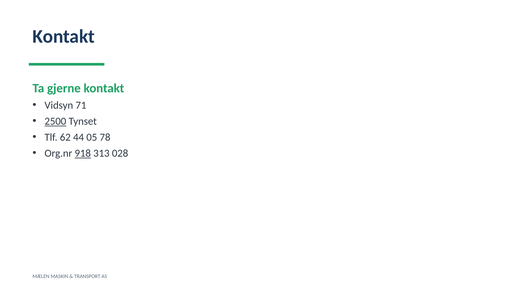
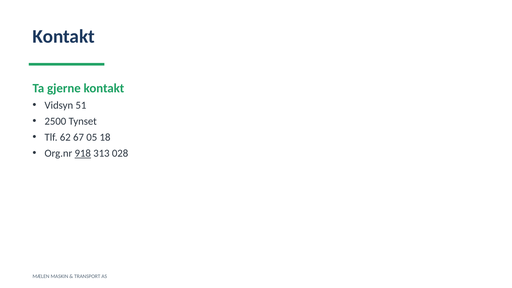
71: 71 -> 51
2500 underline: present -> none
44: 44 -> 67
78: 78 -> 18
